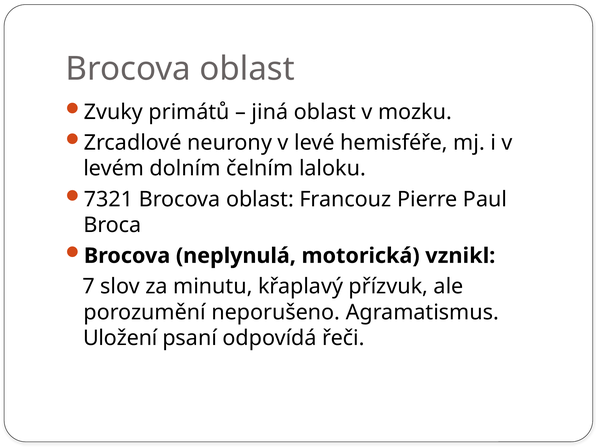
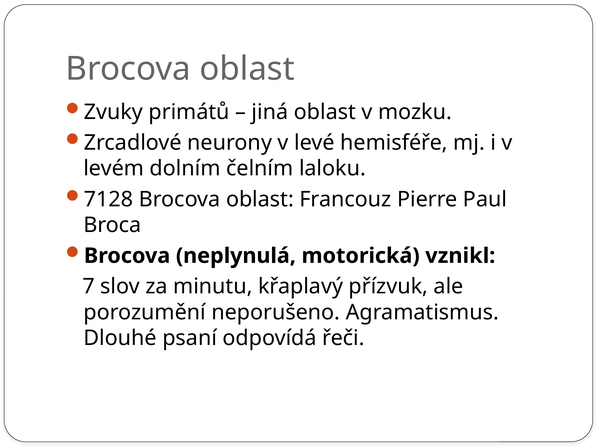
7321: 7321 -> 7128
Uložení: Uložení -> Dlouhé
